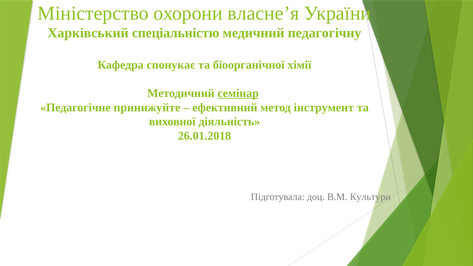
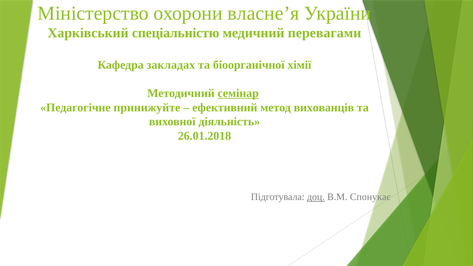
педагогічну: педагогічну -> перевагами
спонукає: спонукає -> закладах
інструмент: інструмент -> вихованців
доц underline: none -> present
Культури: Культури -> Спонукає
